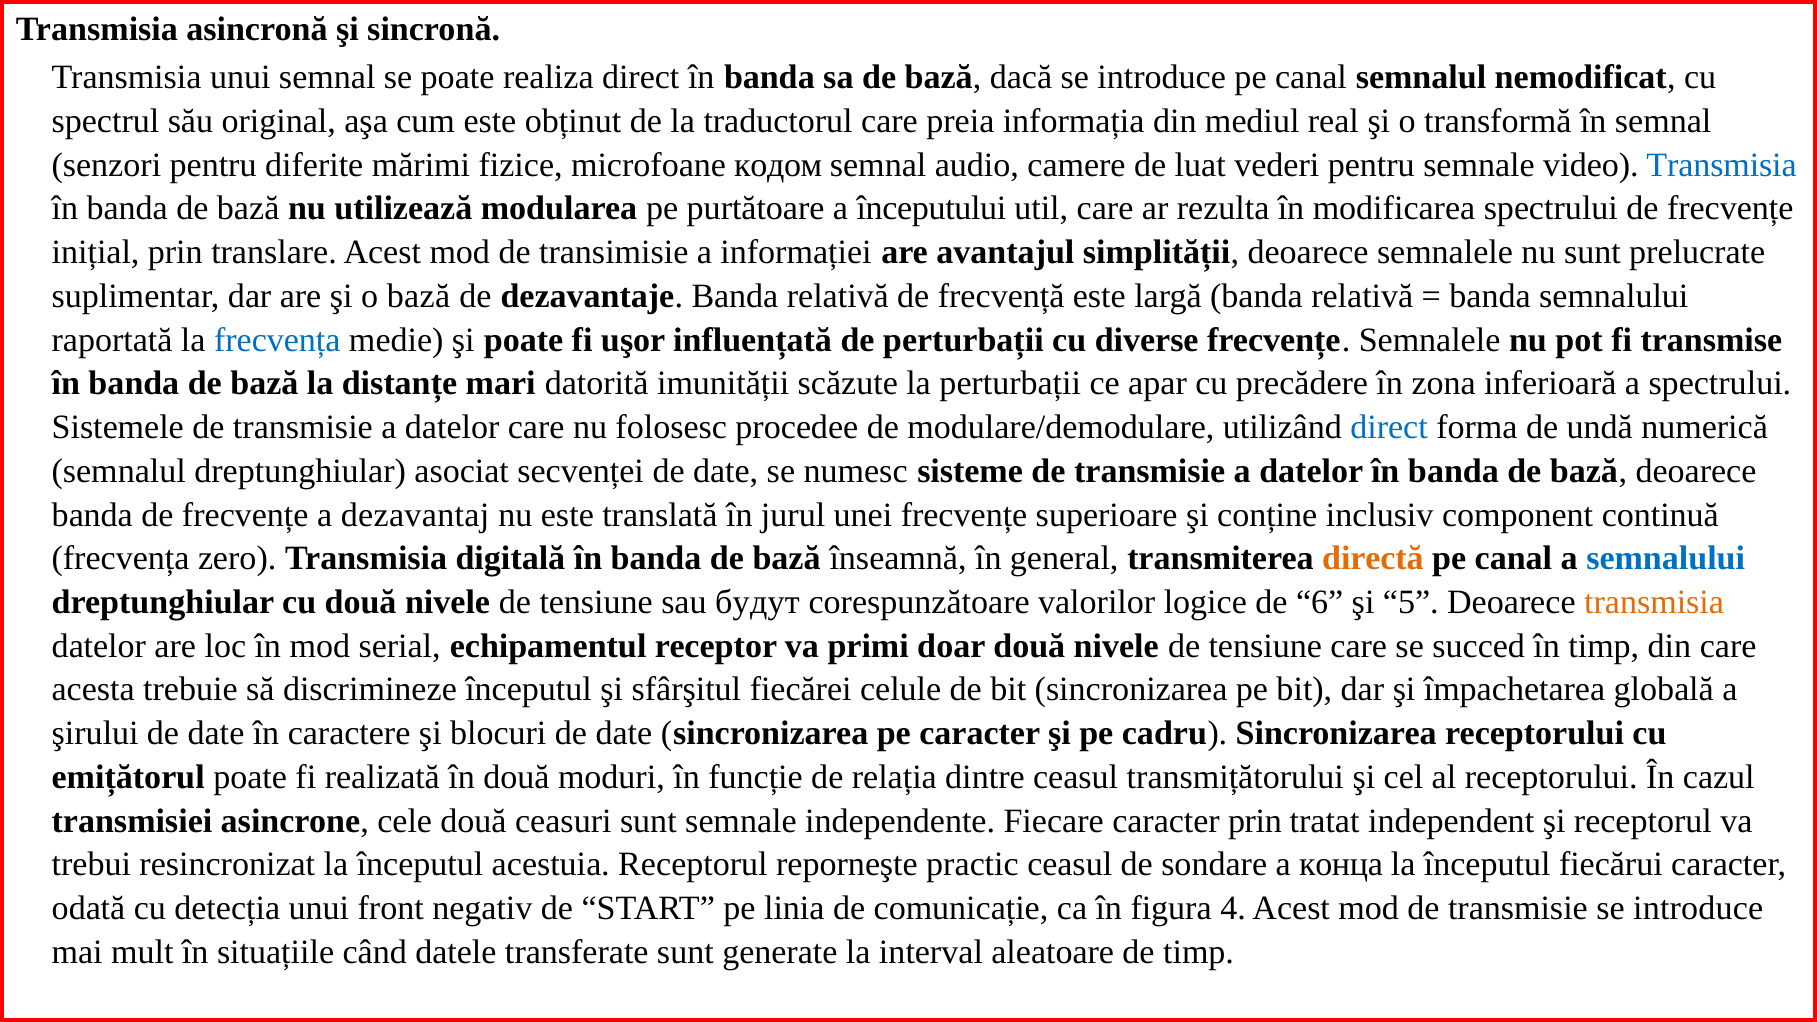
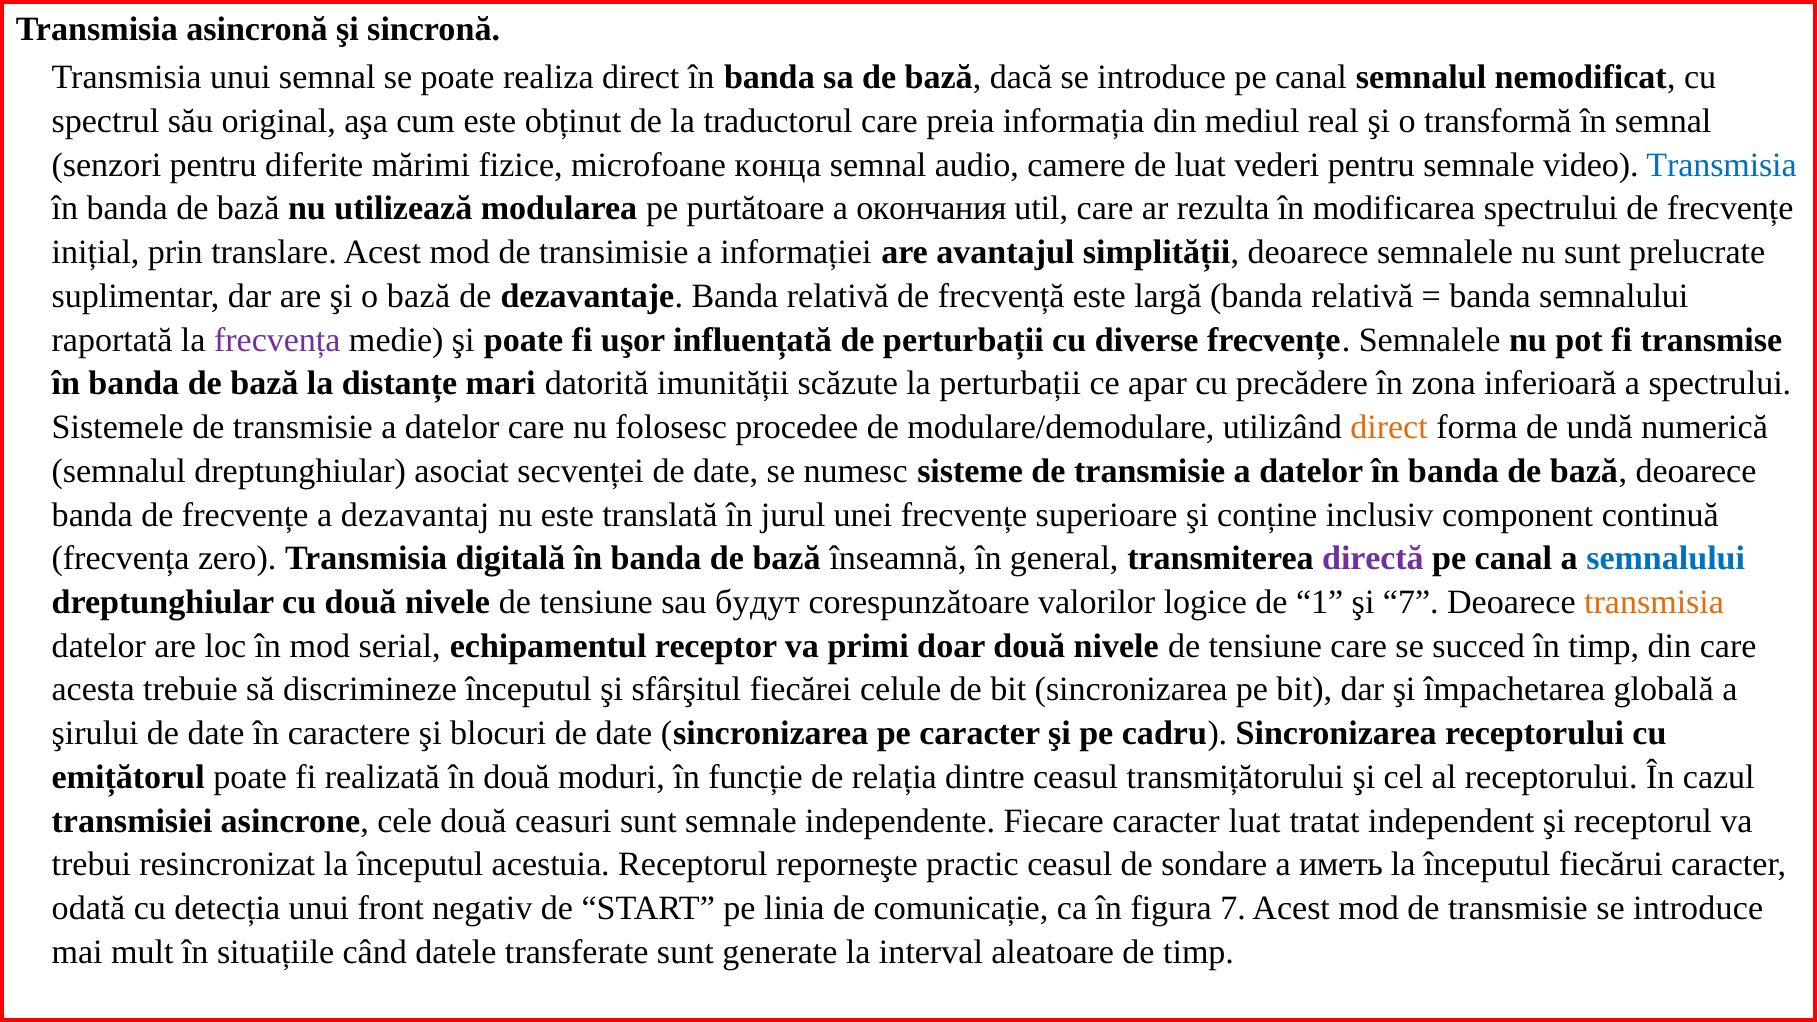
кодом: кодом -> конца
începutului: începutului -> окончания
frecvența at (277, 340) colour: blue -> purple
direct at (1389, 427) colour: blue -> orange
directă colour: orange -> purple
6: 6 -> 1
şi 5: 5 -> 7
caracter prin: prin -> luat
конца: конца -> иметь
figura 4: 4 -> 7
